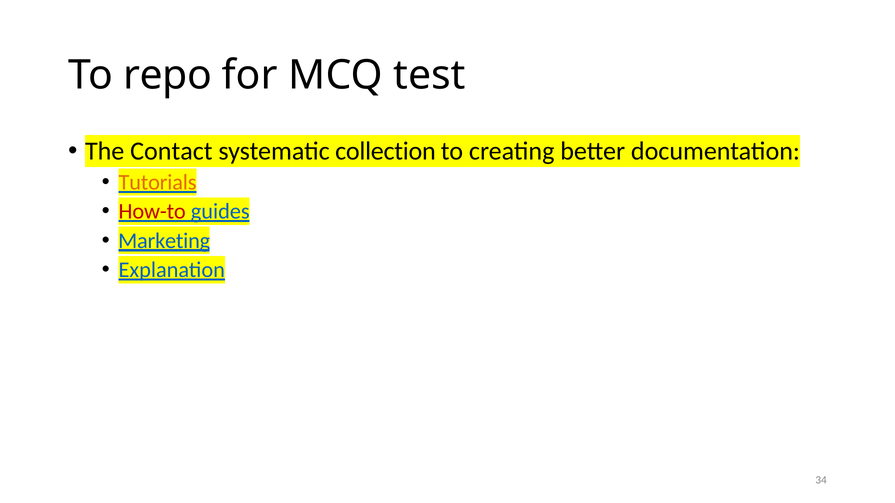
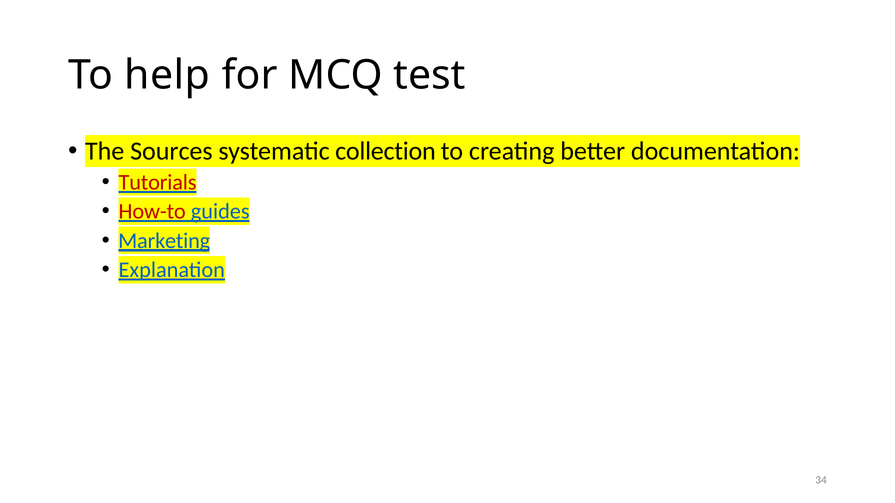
repo: repo -> help
Contact: Contact -> Sources
Tutorials colour: orange -> red
